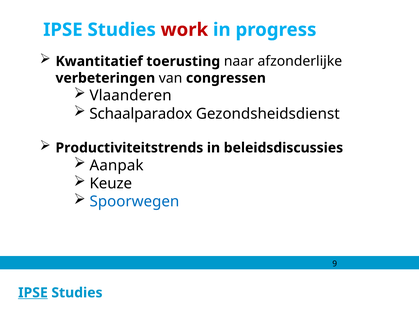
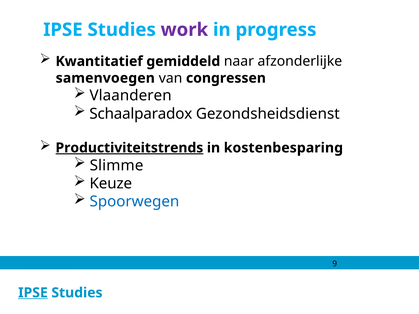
work colour: red -> purple
toerusting: toerusting -> gemiddeld
verbeteringen: verbeteringen -> samenvoegen
Productiviteitstrends underline: none -> present
beleidsdiscussies: beleidsdiscussies -> kostenbesparing
Aanpak: Aanpak -> Slimme
